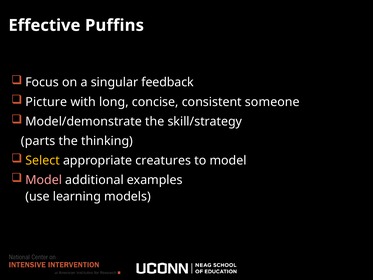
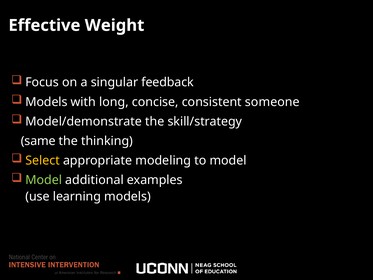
Puffins: Puffins -> Weight
Picture at (46, 102): Picture -> Models
parts: parts -> same
creatures: creatures -> modeling
Model at (44, 180) colour: pink -> light green
